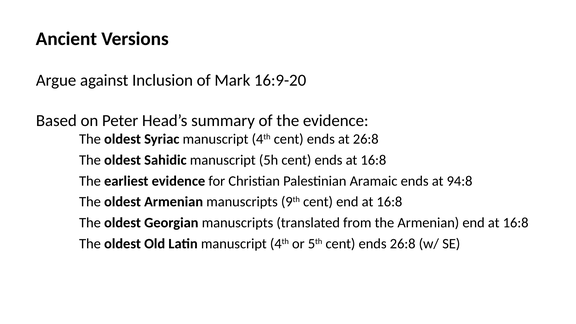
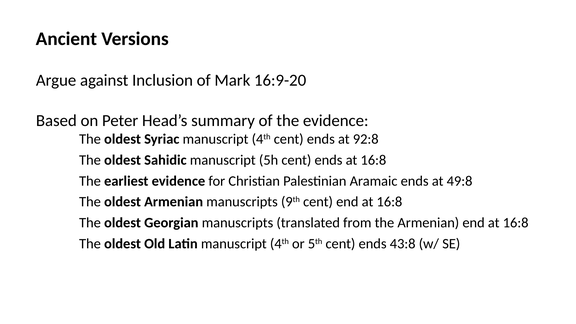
at 26:8: 26:8 -> 92:8
94:8: 94:8 -> 49:8
ends 26:8: 26:8 -> 43:8
